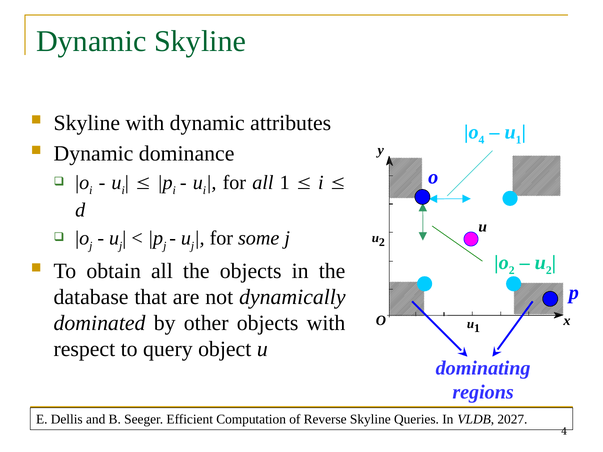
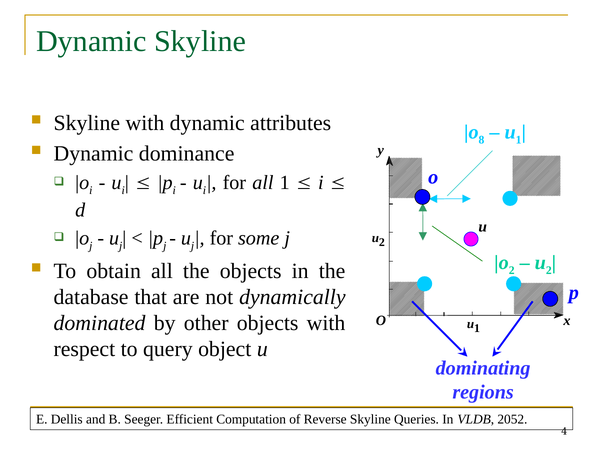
4 at (482, 140): 4 -> 8
2027: 2027 -> 2052
